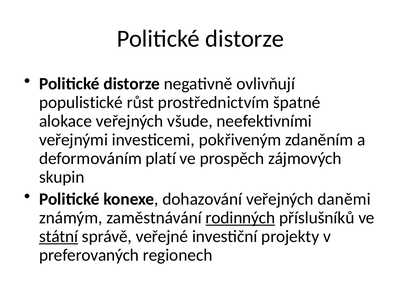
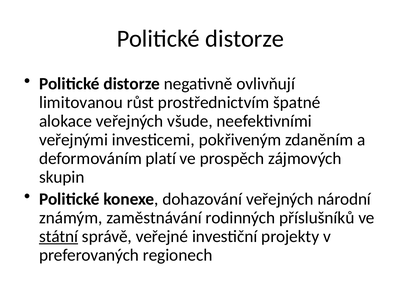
populistické: populistické -> limitovanou
daněmi: daněmi -> národní
rodinných underline: present -> none
